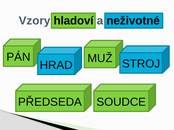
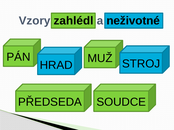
hladoví: hladoví -> zahlédl
